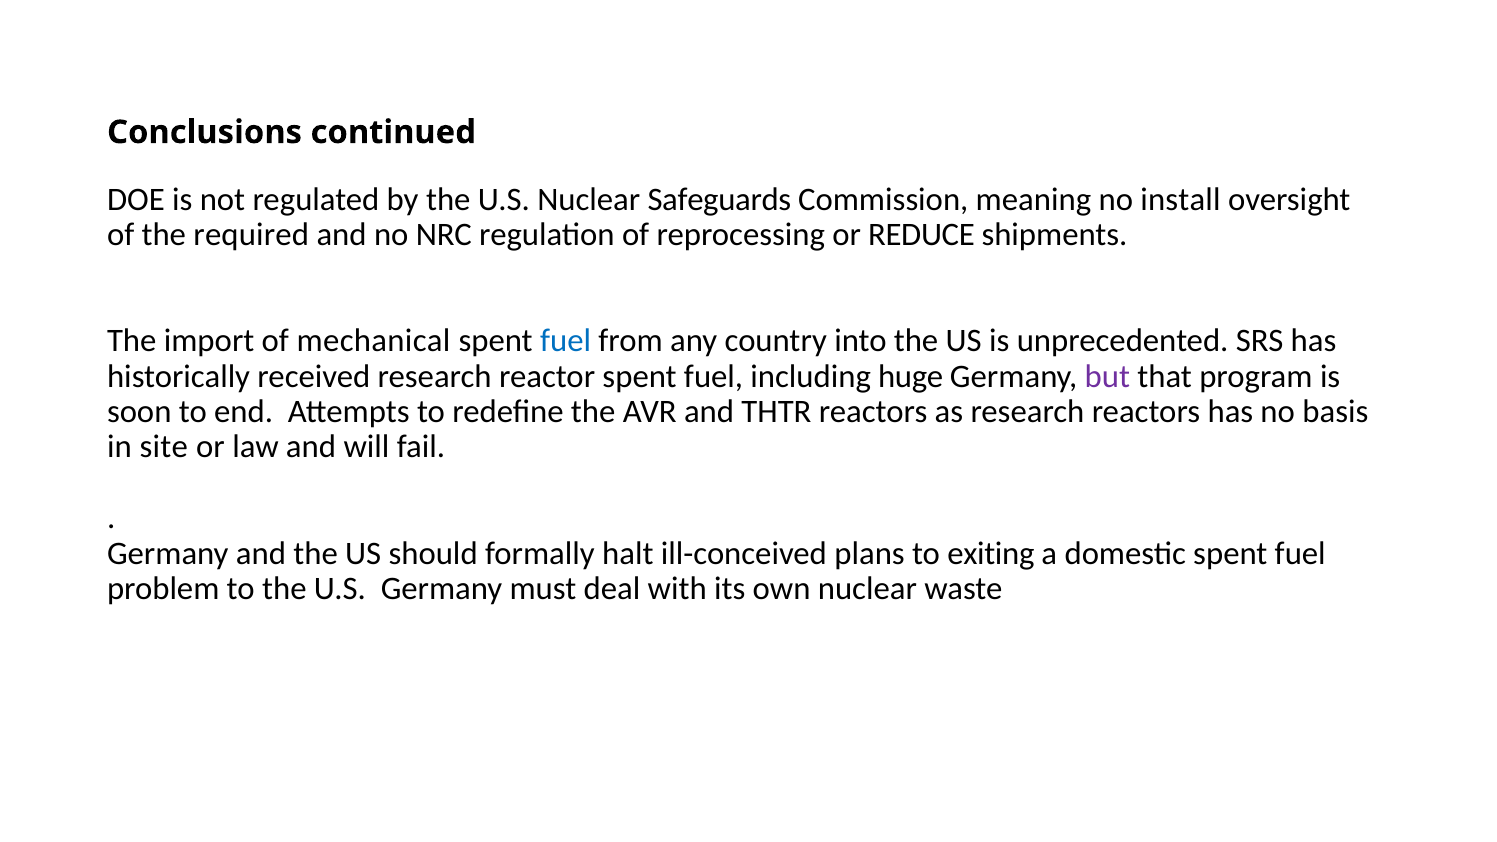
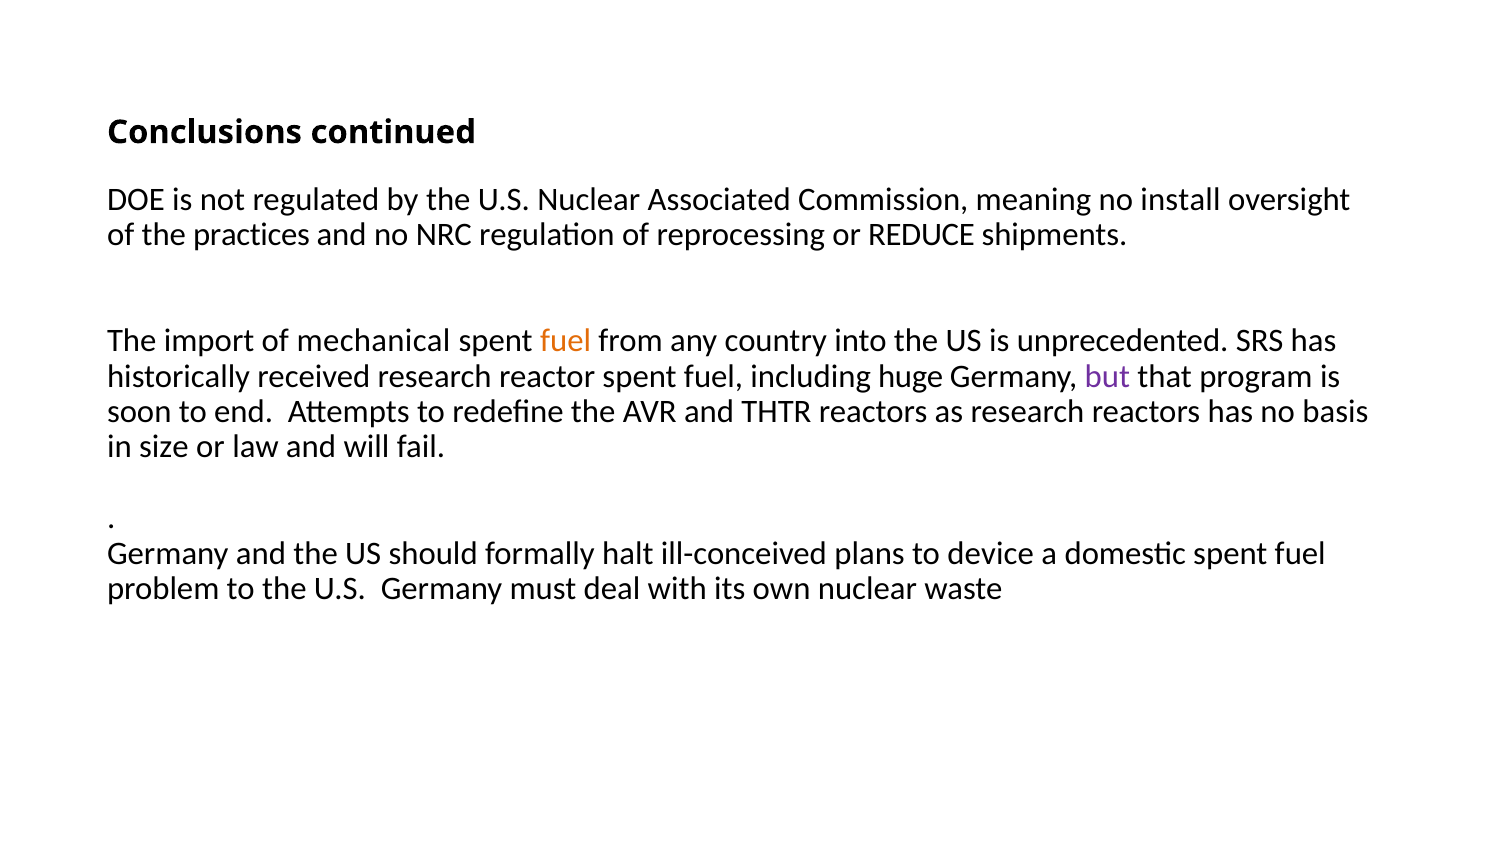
Safeguards: Safeguards -> Associated
required: required -> practices
fuel at (566, 341) colour: blue -> orange
site: site -> size
exiting: exiting -> device
